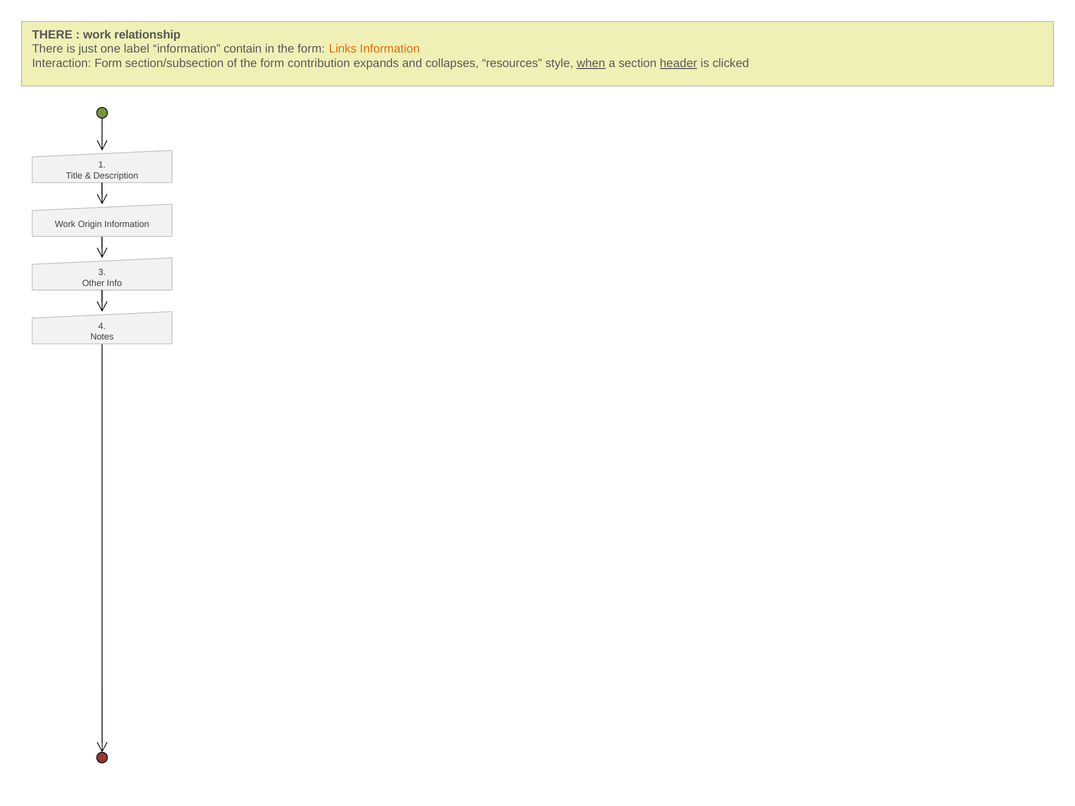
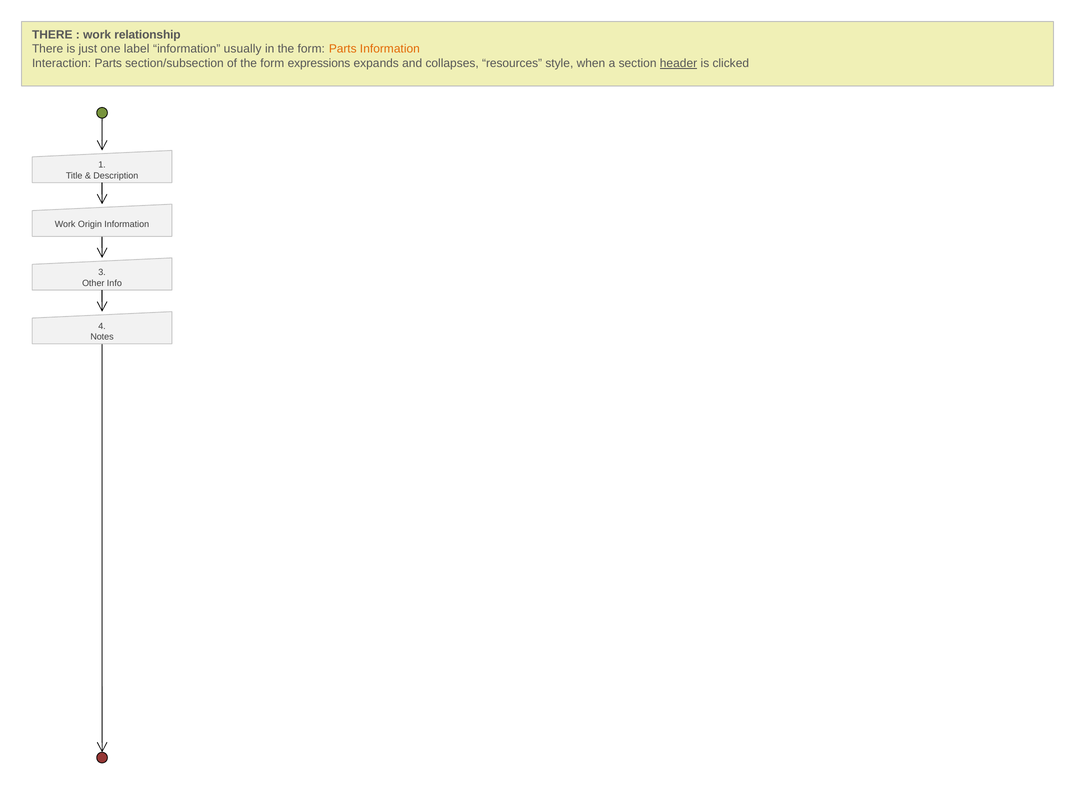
contain: contain -> usually
form Links: Links -> Parts
Interaction Form: Form -> Parts
contribution: contribution -> expressions
when underline: present -> none
